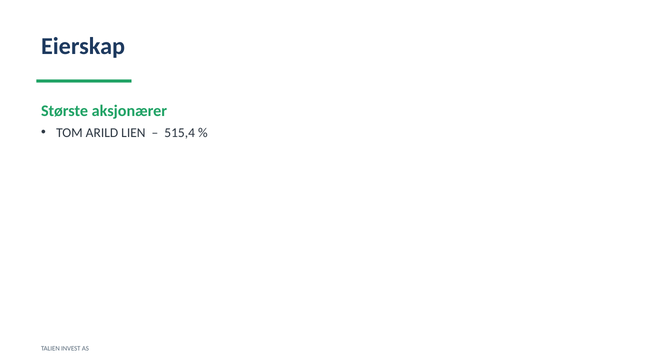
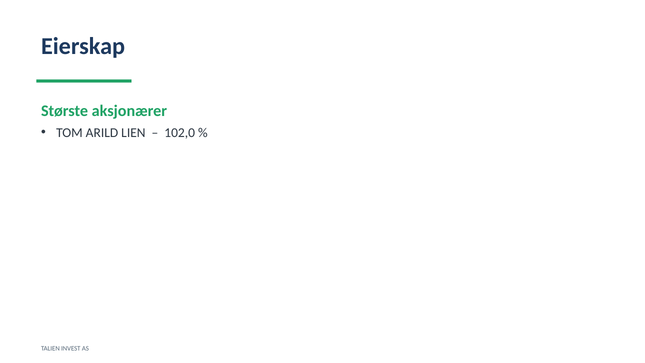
515,4: 515,4 -> 102,0
